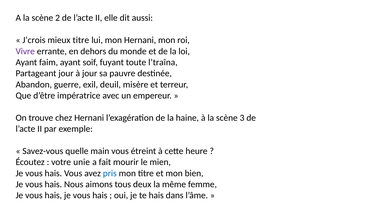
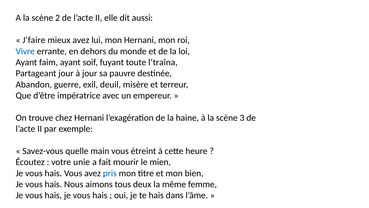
J’crois: J’crois -> J’faire
mieux titre: titre -> avez
Vivre colour: purple -> blue
